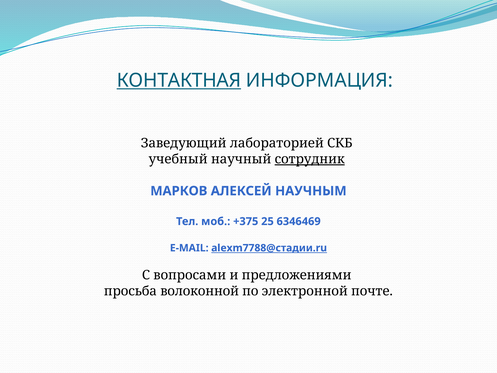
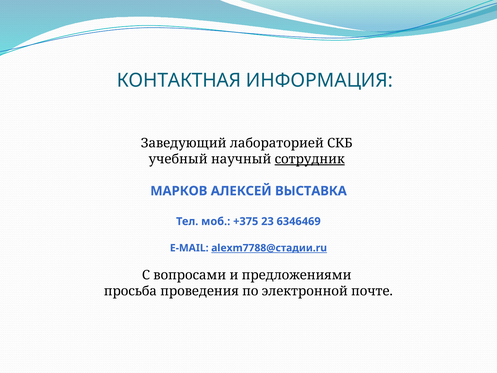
КОНТАКТНАЯ underline: present -> none
НАУЧНЫМ: НАУЧНЫМ -> ВЫСТАВКА
25: 25 -> 23
волоконной: волоконной -> проведения
